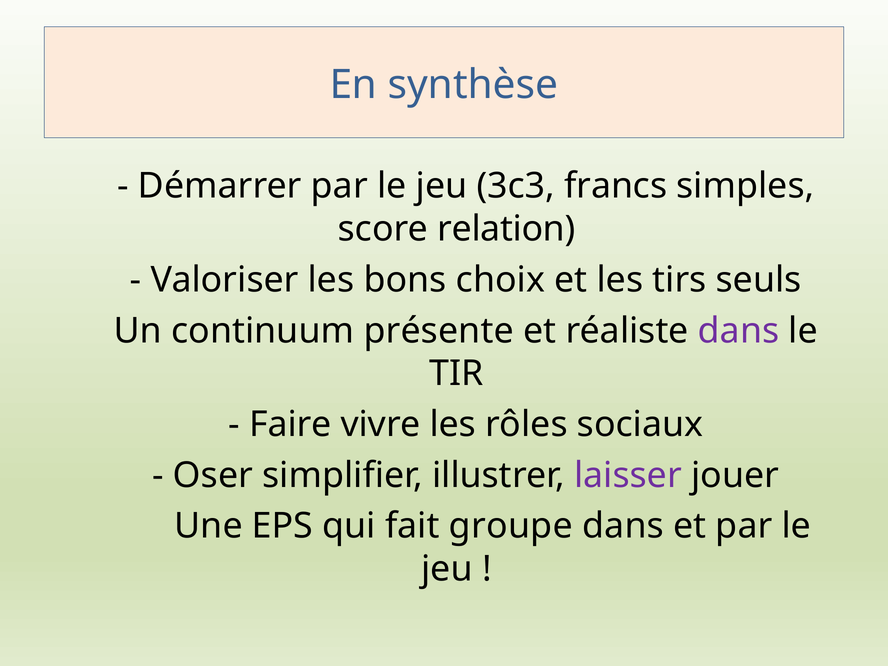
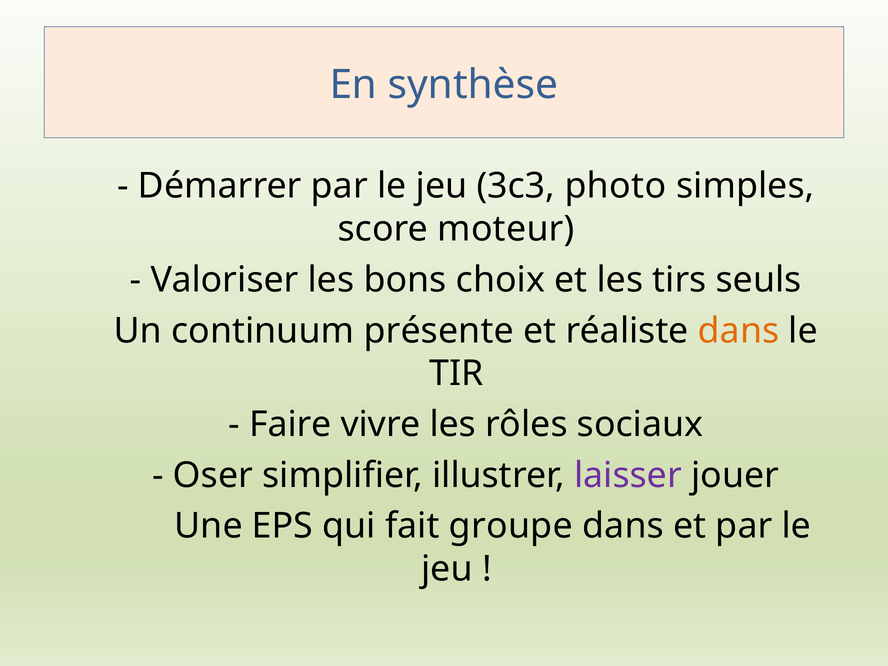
francs: francs -> photo
relation: relation -> moteur
dans at (739, 331) colour: purple -> orange
